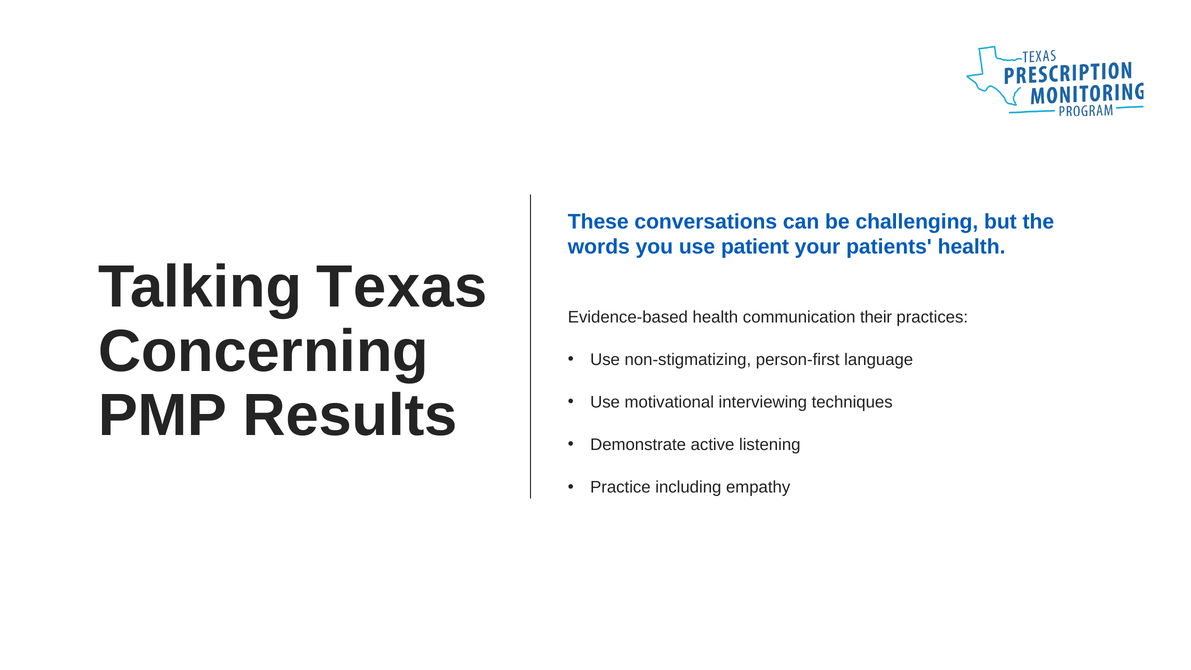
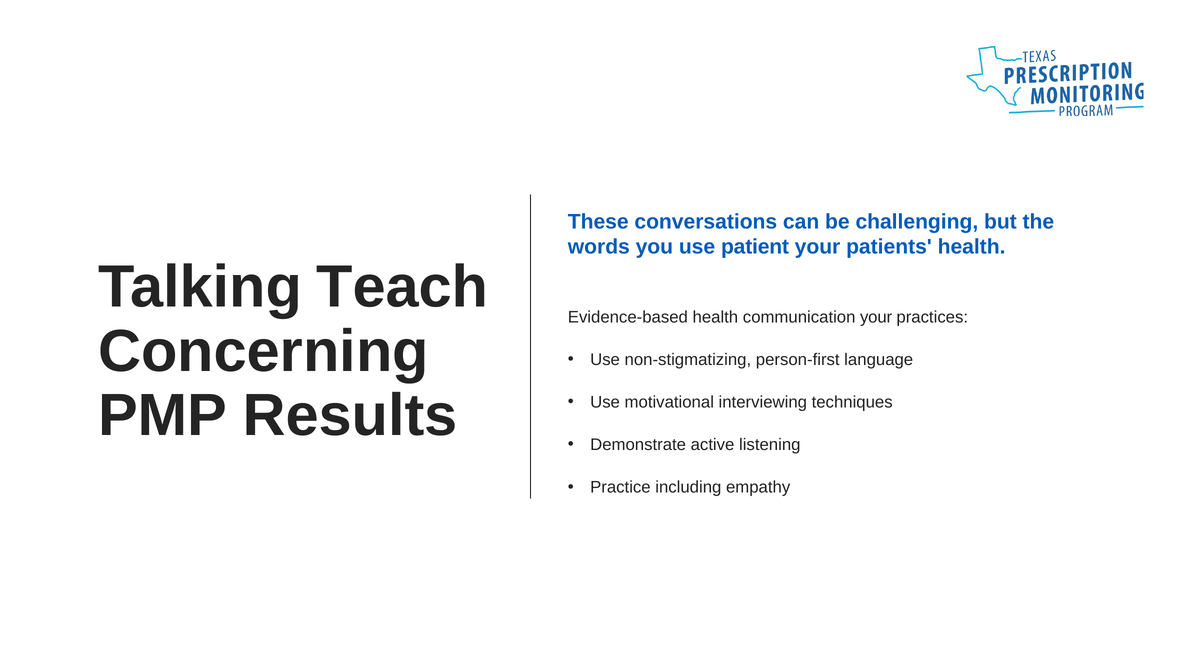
Texas: Texas -> Teach
communication their: their -> your
